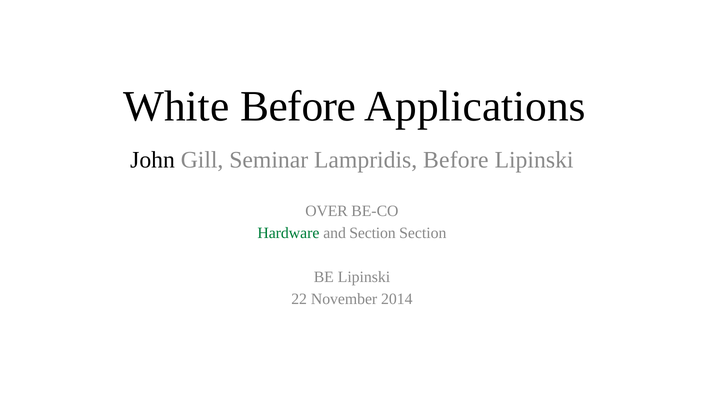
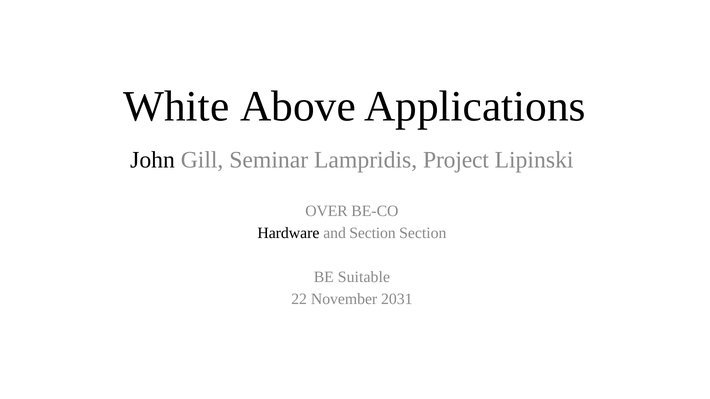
White Before: Before -> Above
Lampridis Before: Before -> Project
Hardware colour: green -> black
BE Lipinski: Lipinski -> Suitable
2014: 2014 -> 2031
